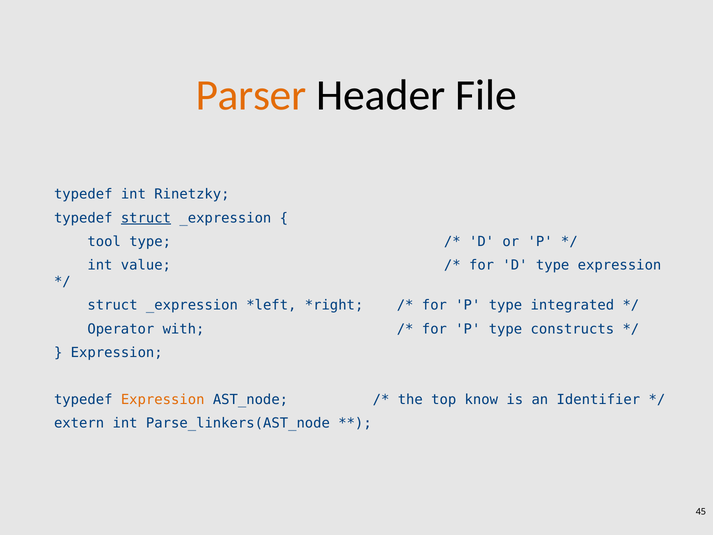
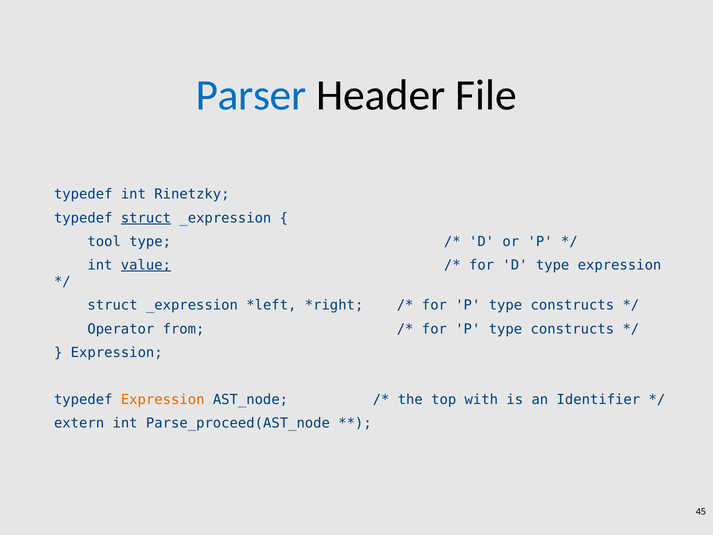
Parser colour: orange -> blue
value underline: none -> present
integrated at (572, 305): integrated -> constructs
with: with -> from
know: know -> with
Parse_linkers(AST_node: Parse_linkers(AST_node -> Parse_proceed(AST_node
